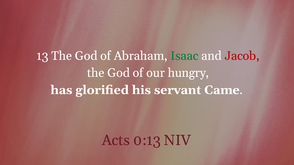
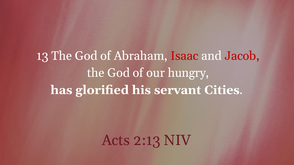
Isaac colour: green -> red
Came: Came -> Cities
0:13: 0:13 -> 2:13
